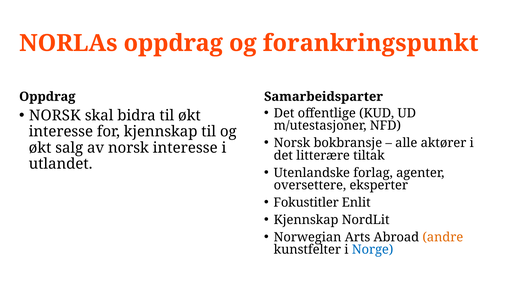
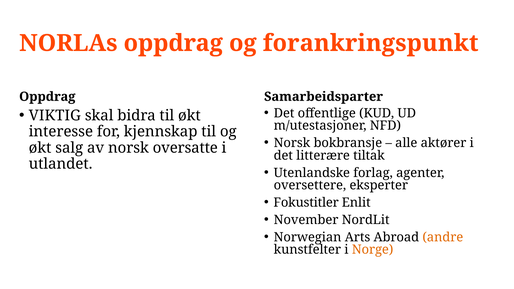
NORSK at (55, 116): NORSK -> VIKTIG
norsk interesse: interesse -> oversatte
Kjennskap at (306, 220): Kjennskap -> November
Norge colour: blue -> orange
